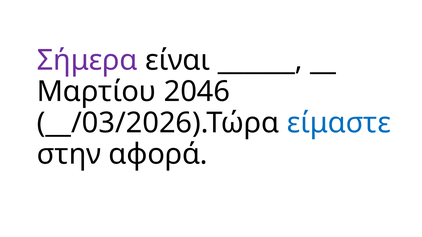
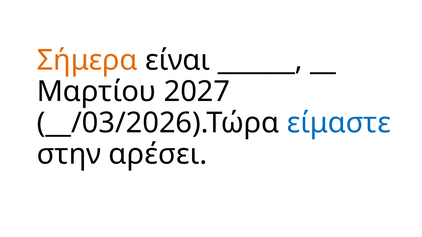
Σήμερα colour: purple -> orange
2046: 2046 -> 2027
αφορά: αφορά -> αρέσει
